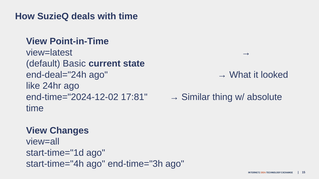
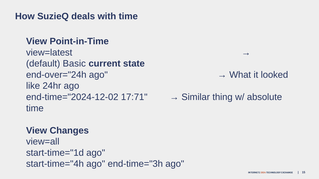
end-deal="24h: end-deal="24h -> end-over="24h
17:81: 17:81 -> 17:71
